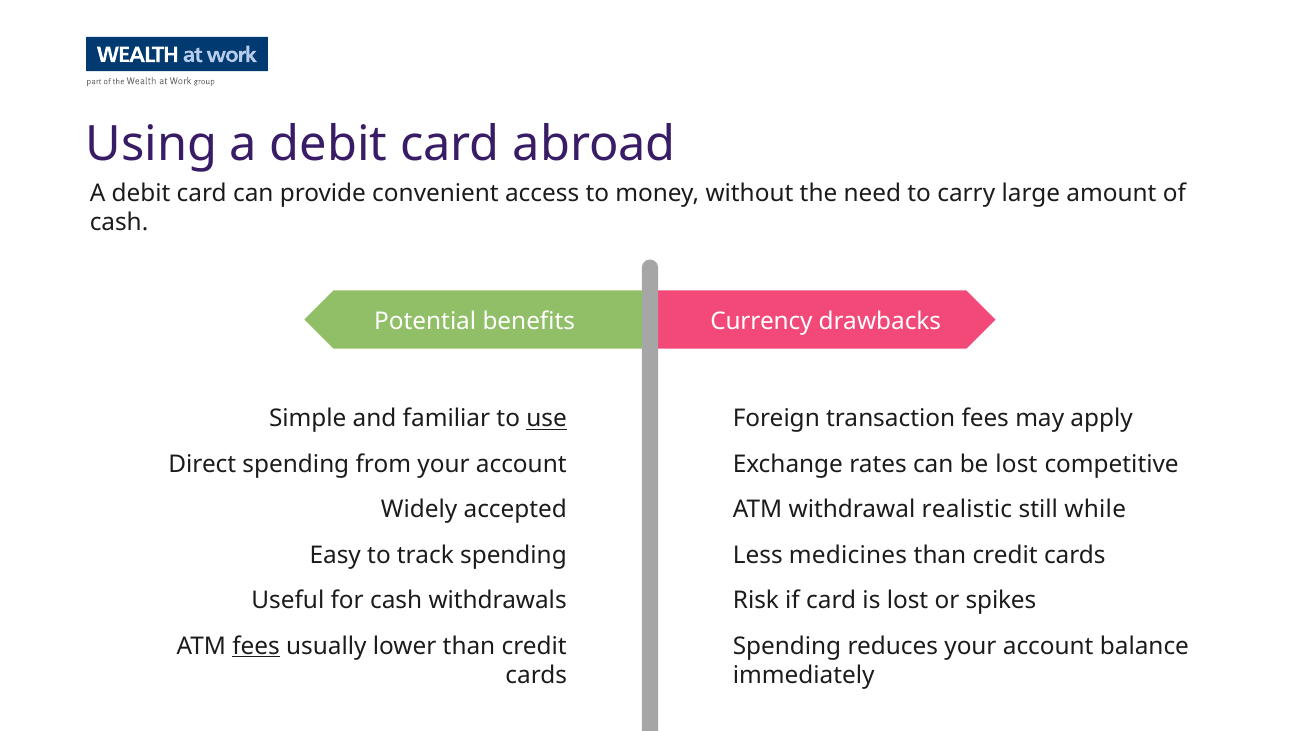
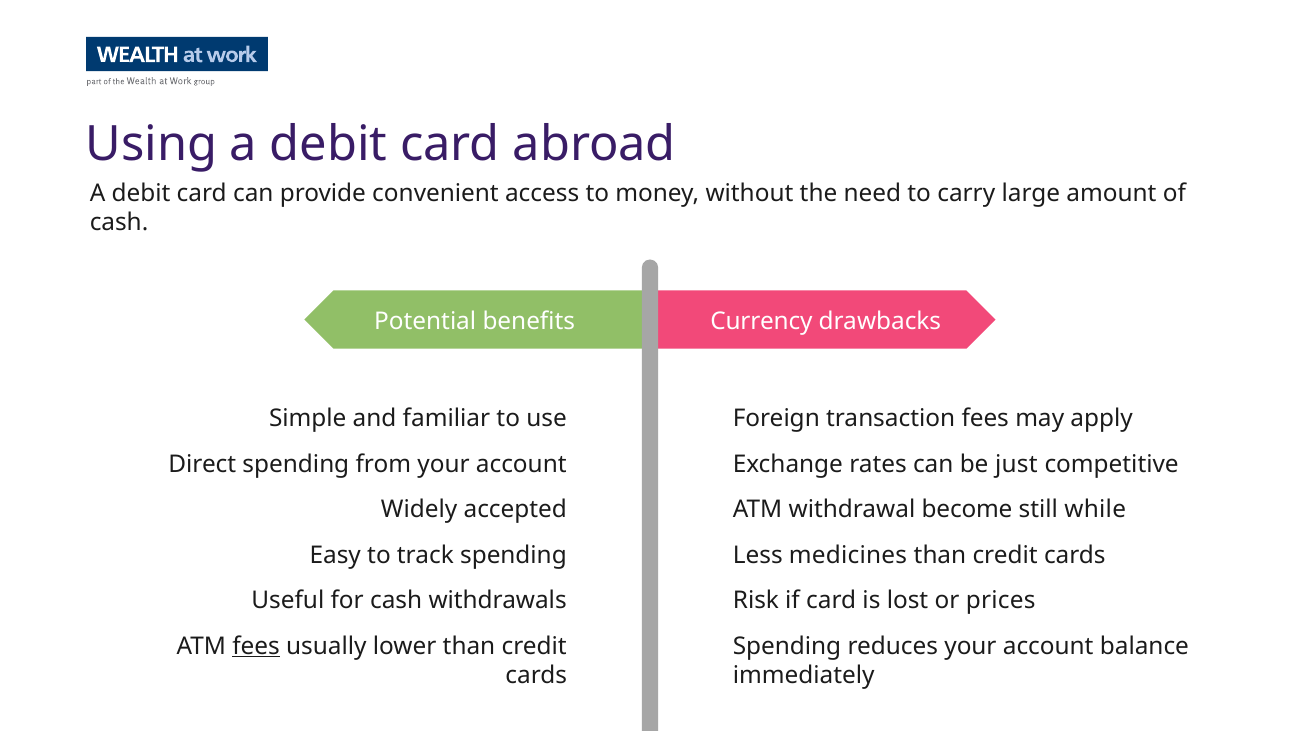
use underline: present -> none
be lost: lost -> just
realistic: realistic -> become
spikes: spikes -> prices
